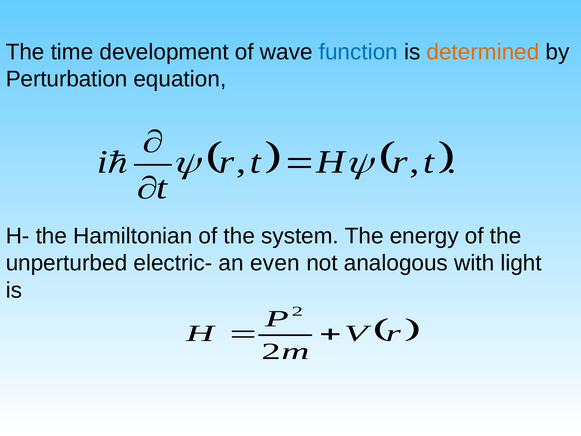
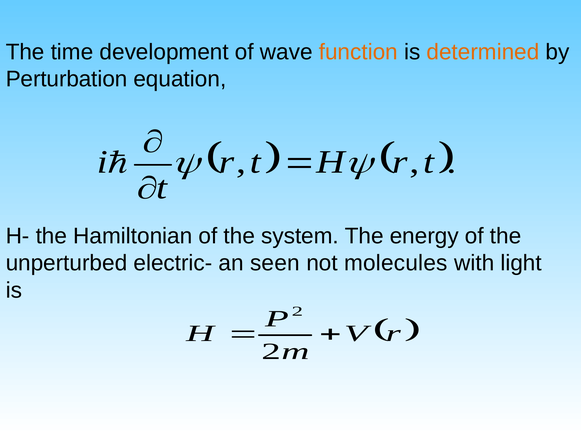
function colour: blue -> orange
even: even -> seen
analogous: analogous -> molecules
